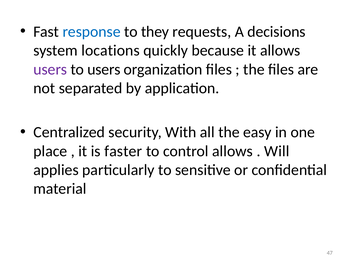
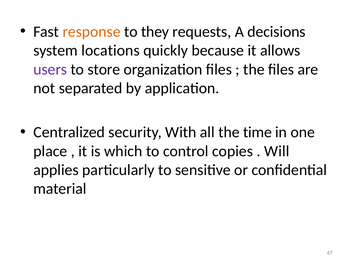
response colour: blue -> orange
to users: users -> store
easy: easy -> time
faster: faster -> which
control allows: allows -> copies
